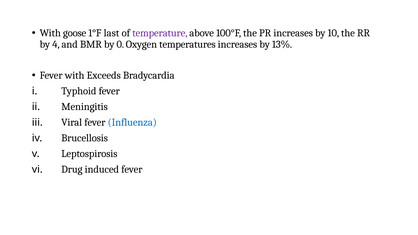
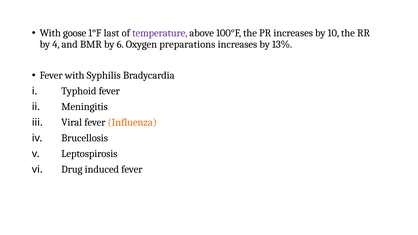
0: 0 -> 6
temperatures: temperatures -> preparations
Exceeds: Exceeds -> Syphilis
Influenza colour: blue -> orange
